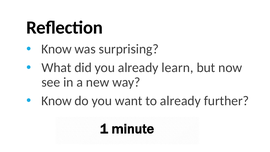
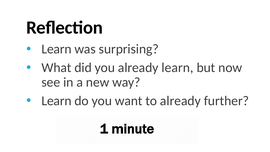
Know at (57, 49): Know -> Learn
Know at (57, 101): Know -> Learn
